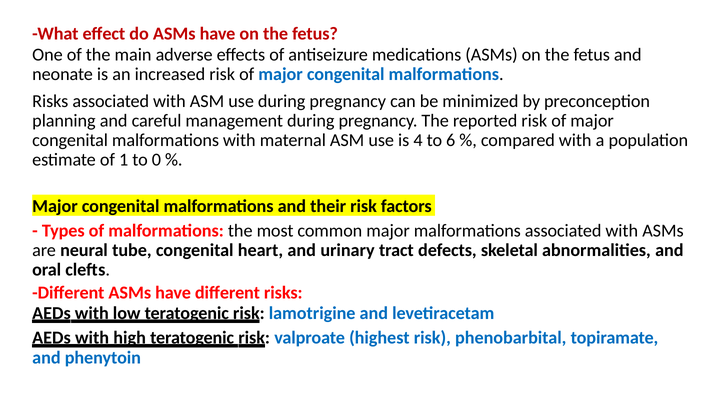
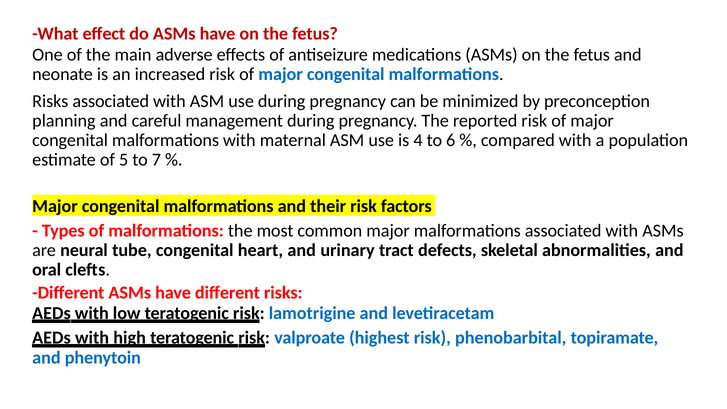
1: 1 -> 5
0: 0 -> 7
